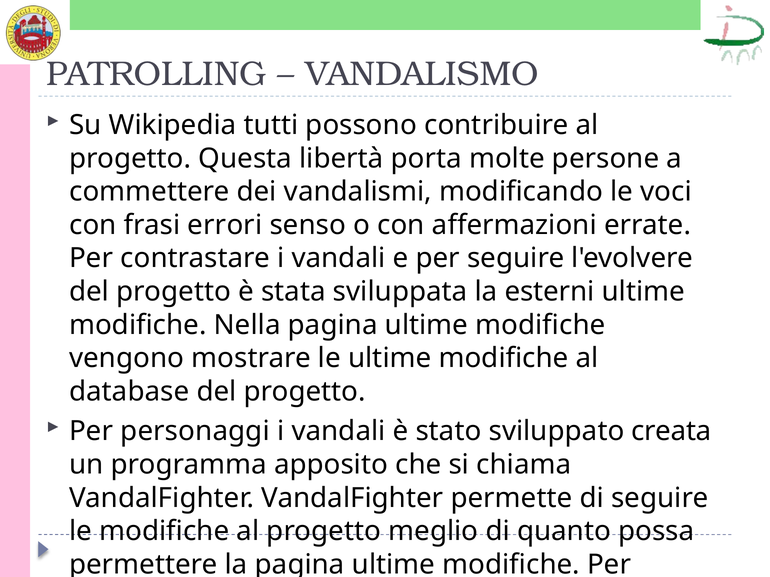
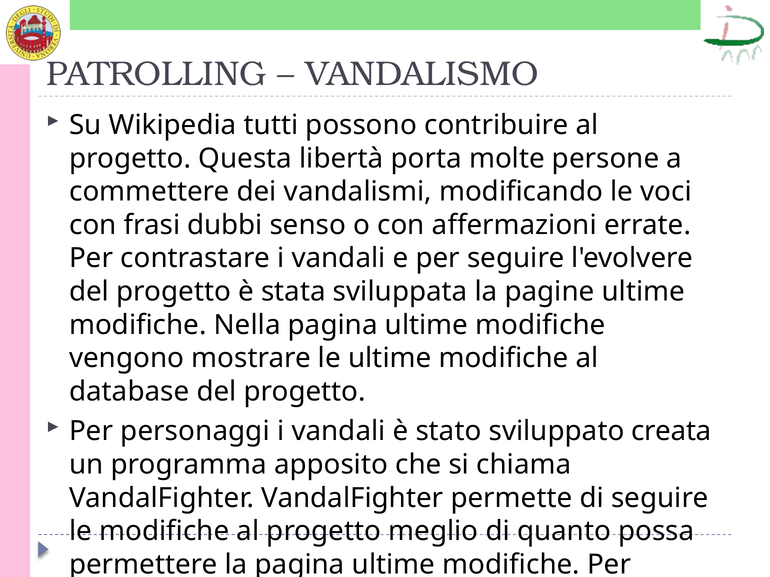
errori: errori -> dubbi
esterni: esterni -> pagine
